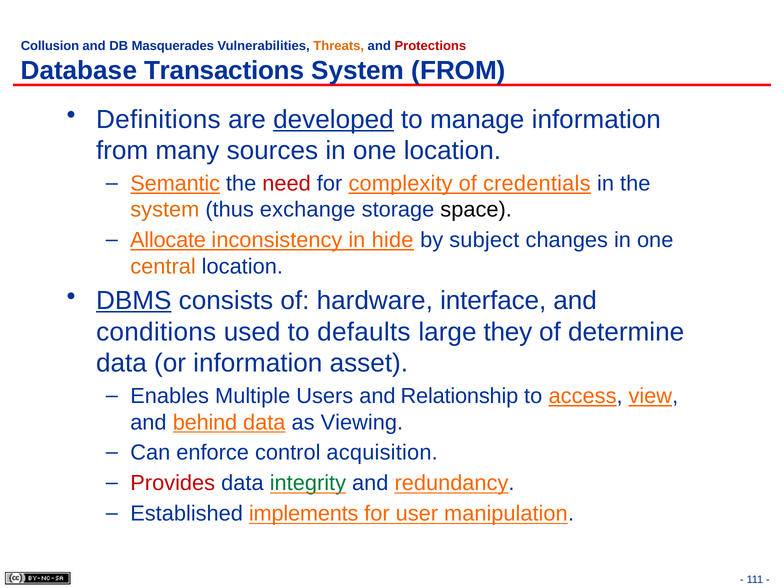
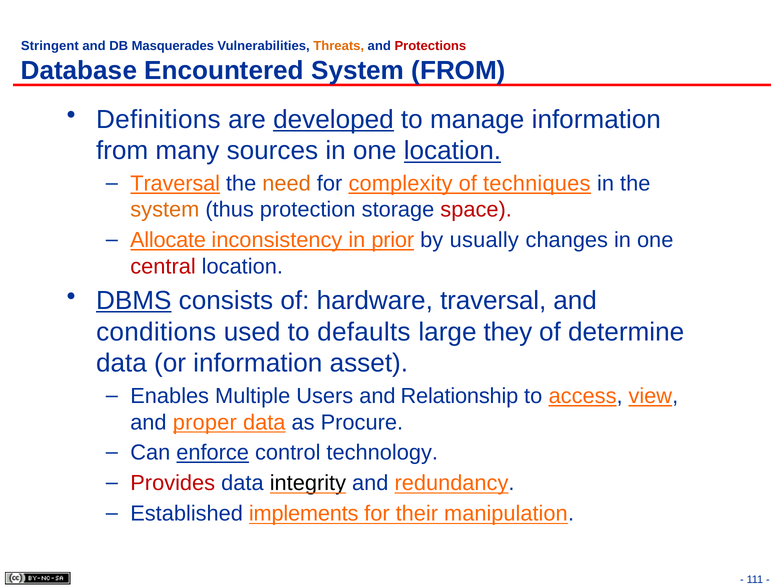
Collusion: Collusion -> Stringent
Transactions: Transactions -> Encountered
location at (452, 151) underline: none -> present
Semantic at (175, 184): Semantic -> Traversal
need colour: red -> orange
credentials: credentials -> techniques
exchange: exchange -> protection
space colour: black -> red
hide: hide -> prior
subject: subject -> usually
central colour: orange -> red
hardware interface: interface -> traversal
behind: behind -> proper
Viewing: Viewing -> Procure
enforce underline: none -> present
acquisition: acquisition -> technology
integrity colour: green -> black
user: user -> their
